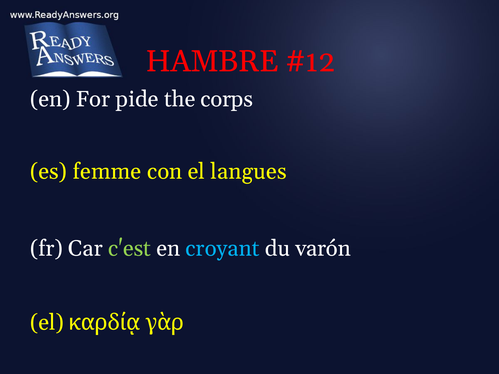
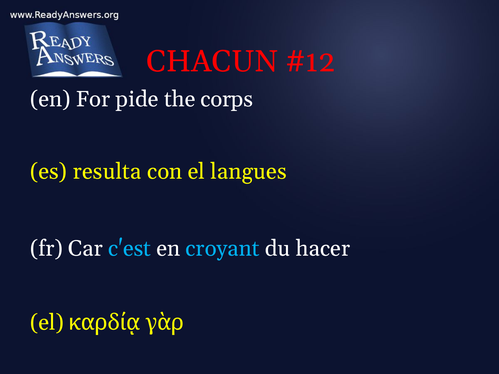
HAMBRE: HAMBRE -> CHACUN
femme: femme -> resulta
c'est colour: light green -> light blue
varón: varón -> hacer
